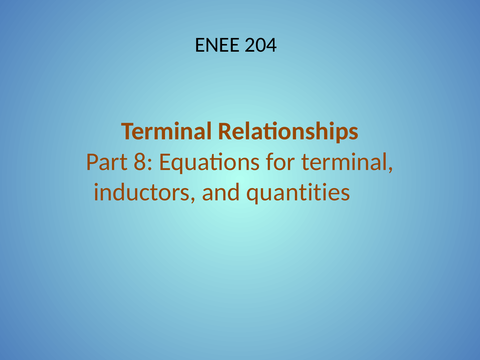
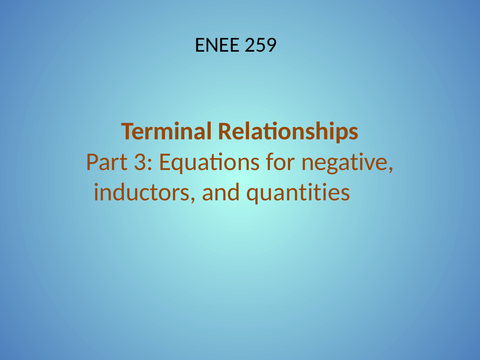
204: 204 -> 259
8: 8 -> 3
for terminal: terminal -> negative
